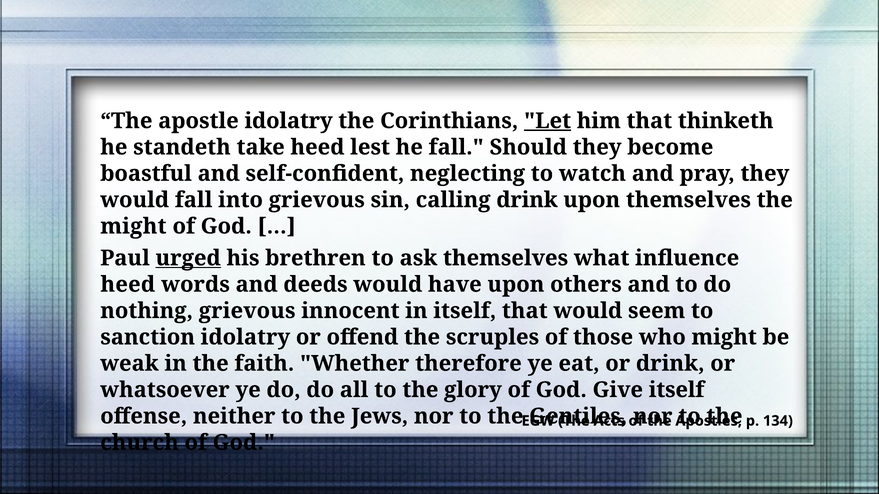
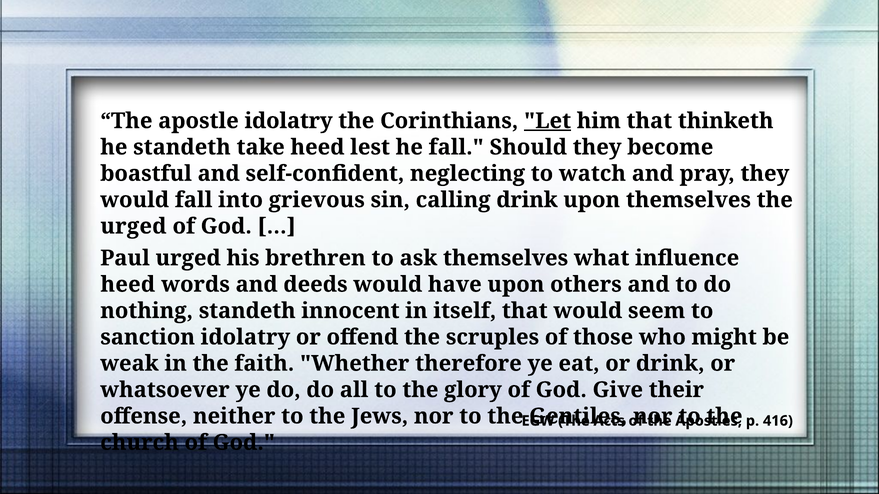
might at (133, 226): might -> urged
urged at (188, 258) underline: present -> none
nothing grievous: grievous -> standeth
Give itself: itself -> their
134: 134 -> 416
